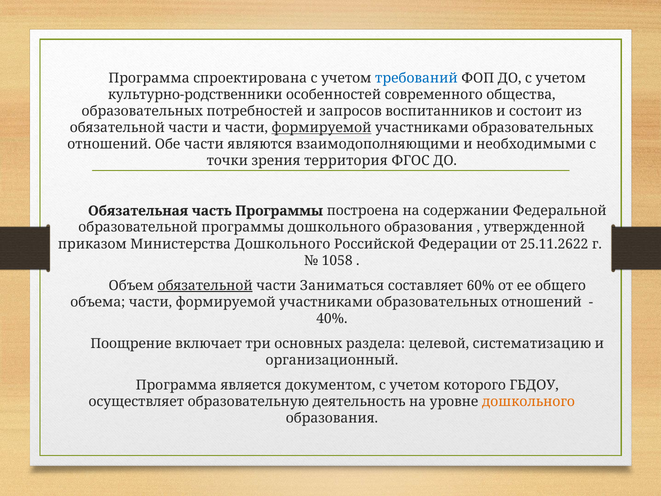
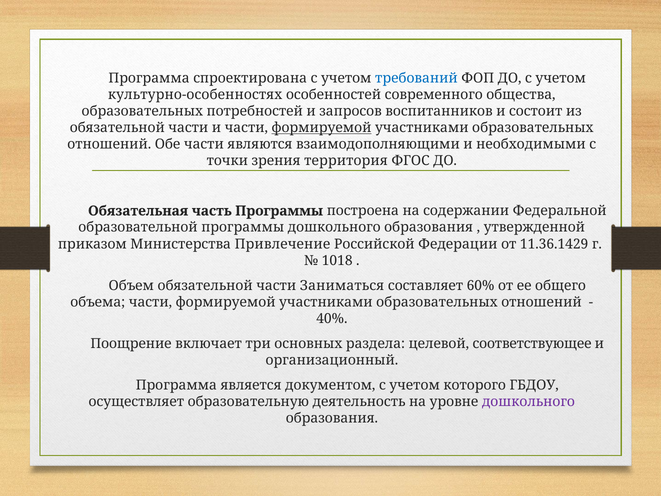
культурно-родственники: культурно-родственники -> культурно-особенностях
Министерства Дошкольного: Дошкольного -> Привлечение
25.11.2622: 25.11.2622 -> 11.36.1429
1058: 1058 -> 1018
обязательной at (205, 285) underline: present -> none
систематизацию: систематизацию -> соответствующее
дошкольного at (528, 401) colour: orange -> purple
